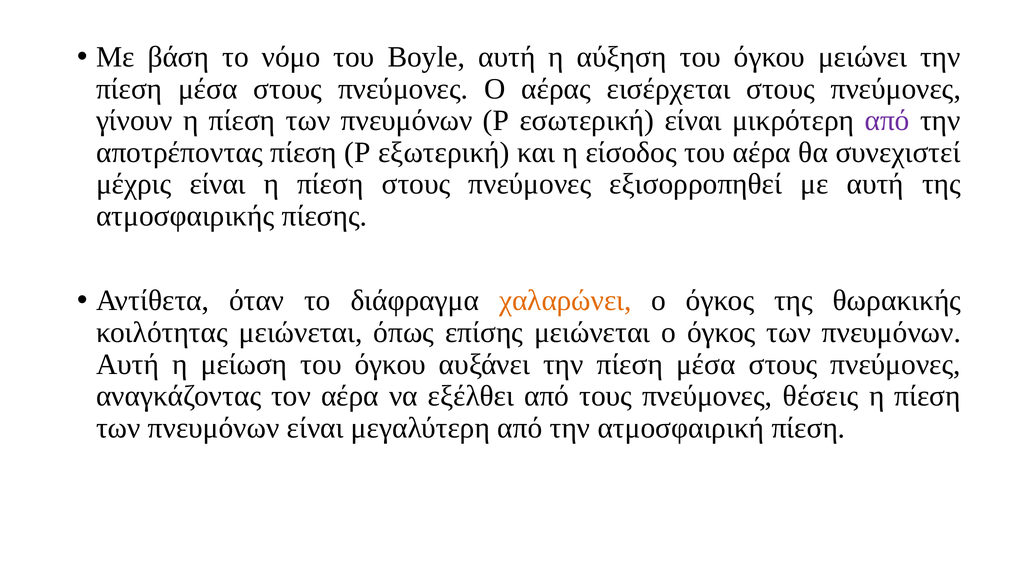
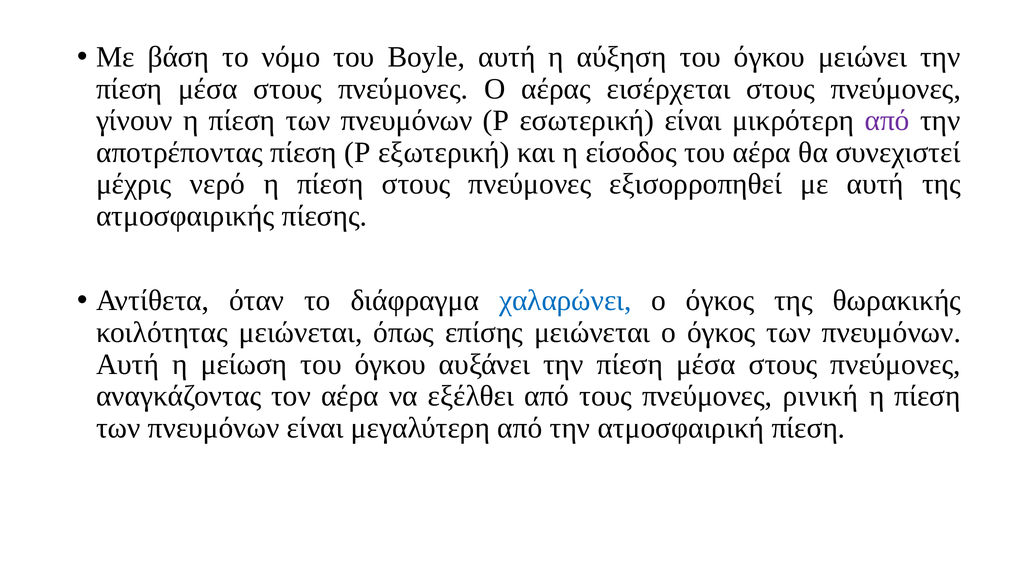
μέχρις είναι: είναι -> νερό
χαλαρώνει colour: orange -> blue
θέσεις: θέσεις -> ρινική
